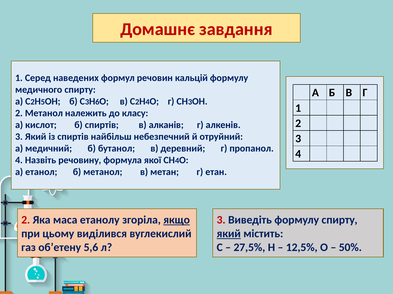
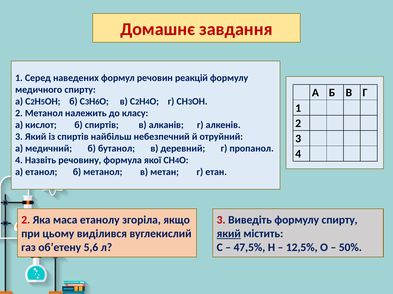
кальцій: кальцій -> реакцій
якщо underline: present -> none
27,5%: 27,5% -> 47,5%
